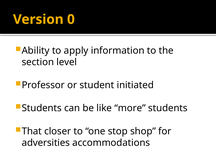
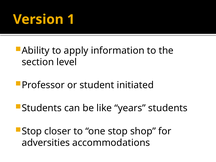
0: 0 -> 1
more: more -> years
That at (32, 131): That -> Stop
